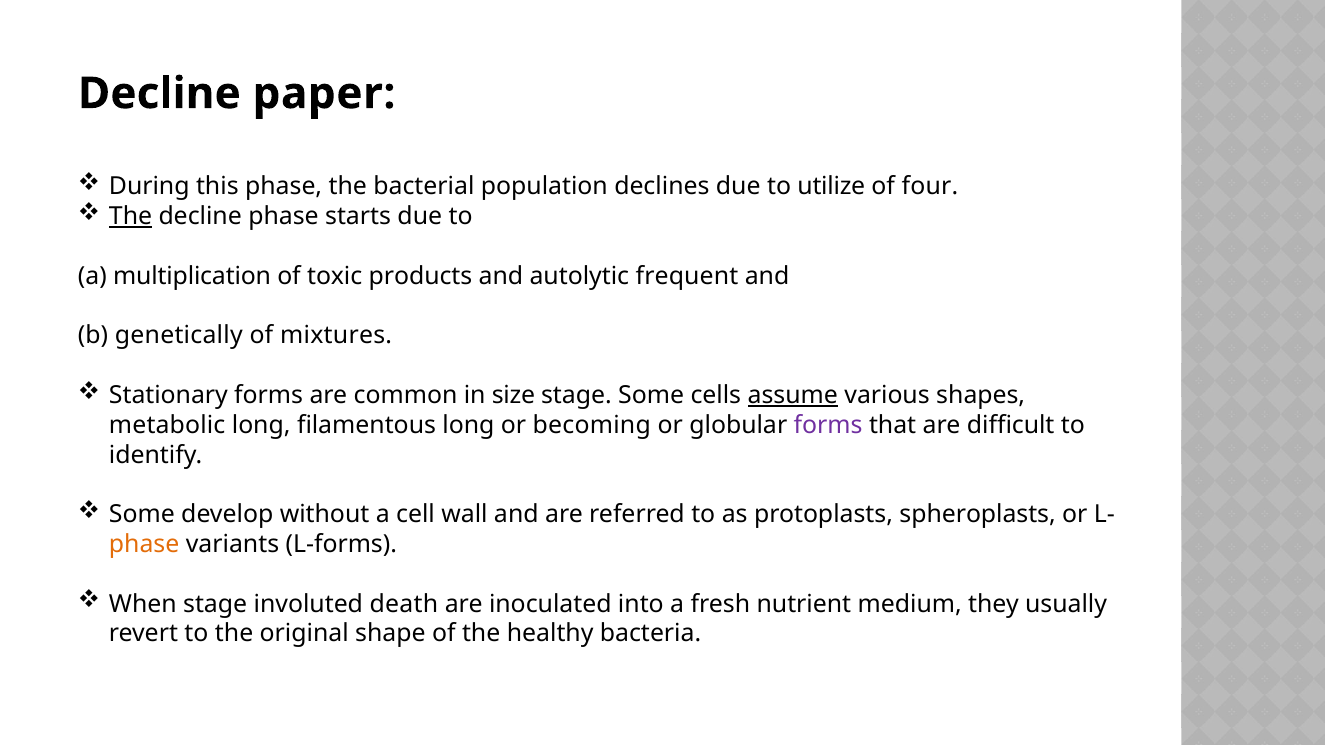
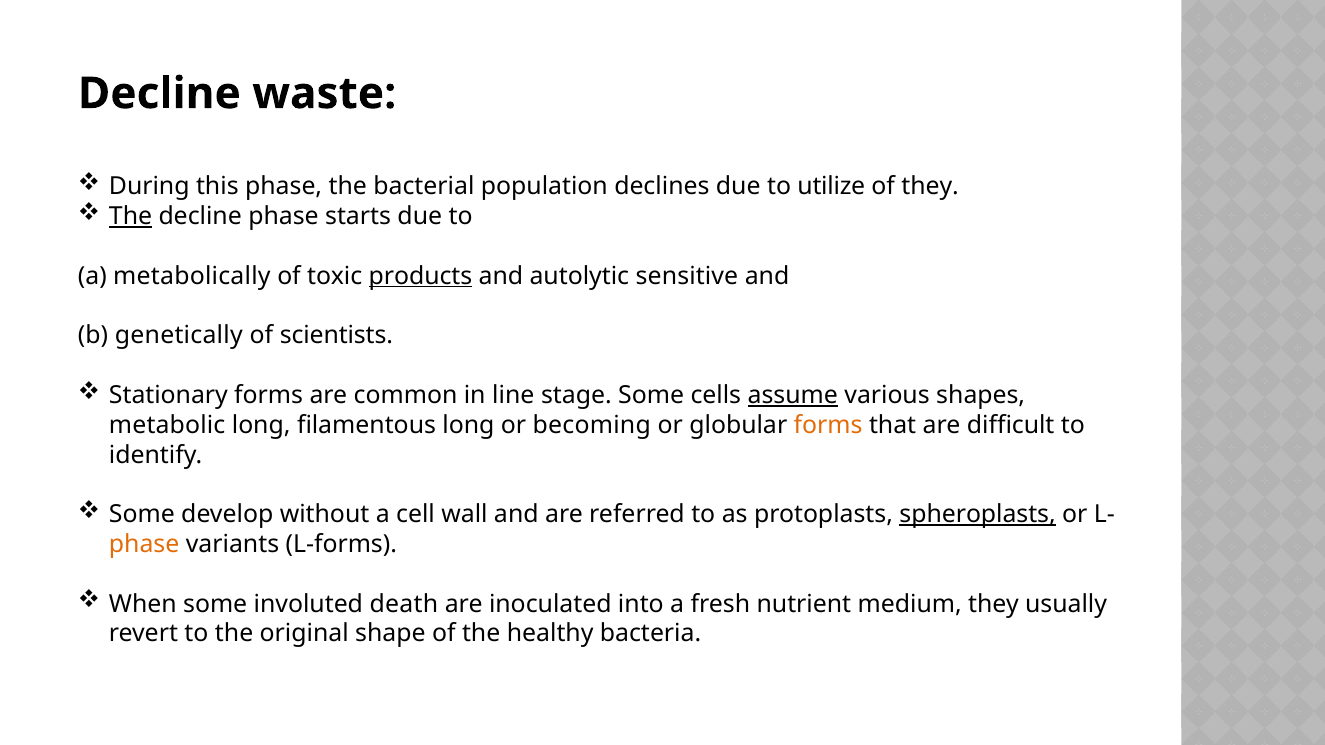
paper: paper -> waste
of four: four -> they
multiplication: multiplication -> metabolically
products underline: none -> present
frequent: frequent -> sensitive
mixtures: mixtures -> scientists
size: size -> line
forms at (828, 425) colour: purple -> orange
spheroplasts underline: none -> present
When stage: stage -> some
